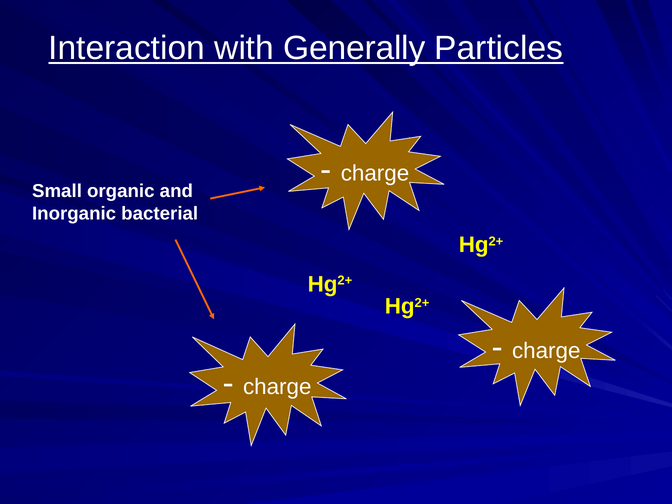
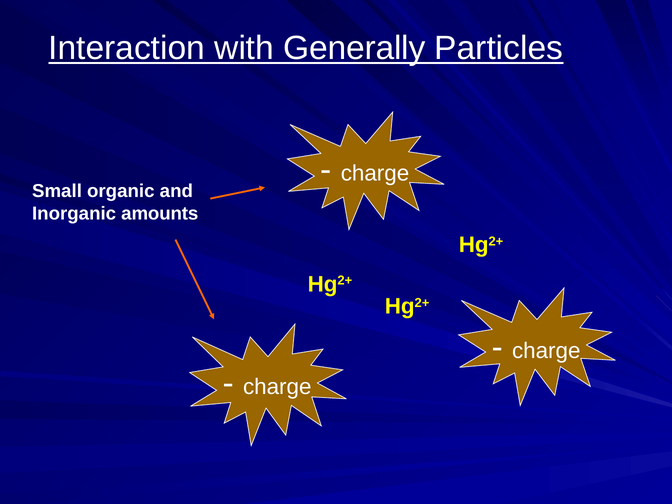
bacterial: bacterial -> amounts
